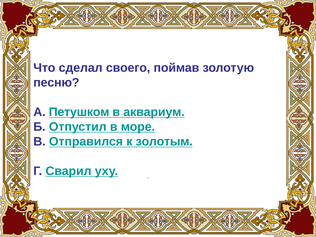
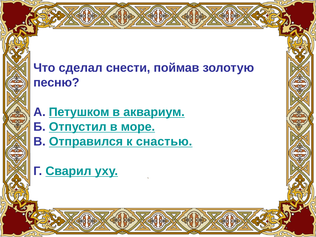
своего: своего -> снести
золотым: золотым -> снастью
